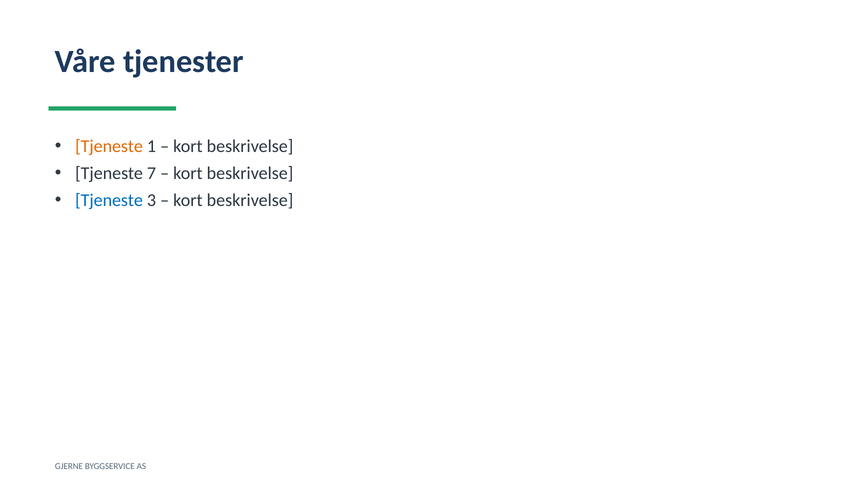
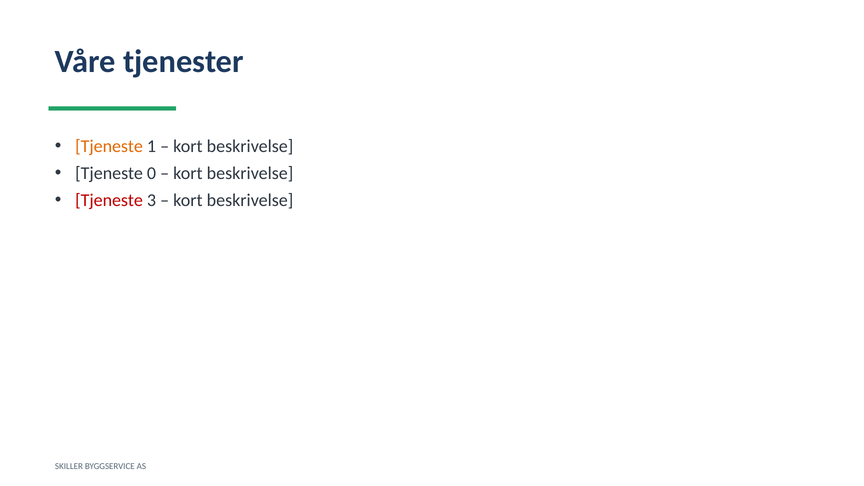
7: 7 -> 0
Tjeneste at (109, 200) colour: blue -> red
GJERNE: GJERNE -> SKILLER
